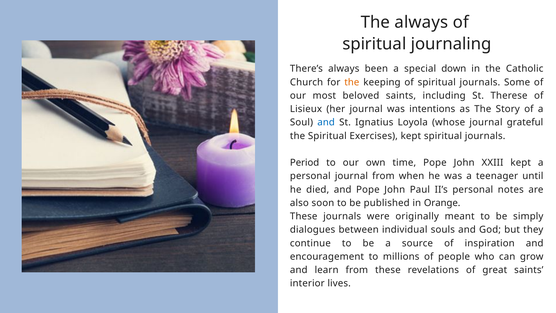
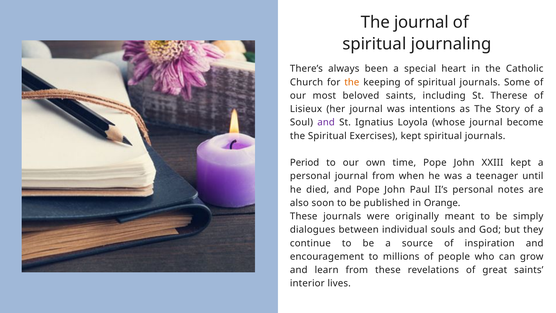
The always: always -> journal
down: down -> heart
and at (326, 122) colour: blue -> purple
grateful: grateful -> become
